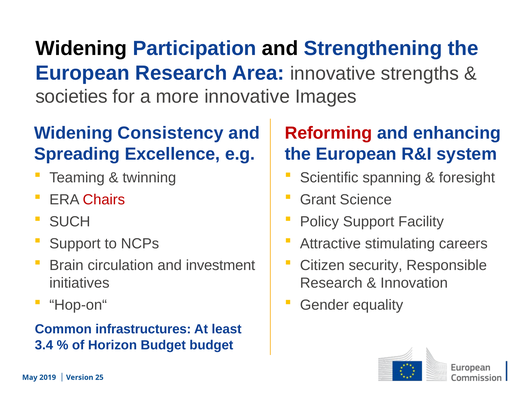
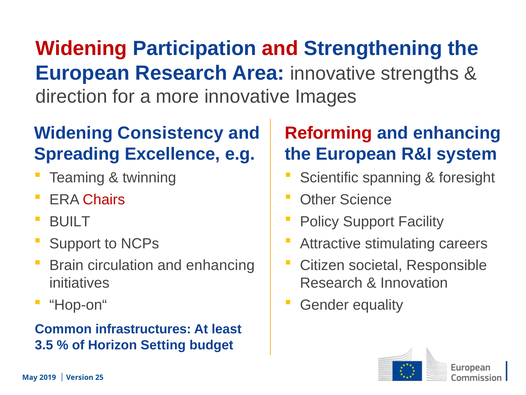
Widening at (81, 48) colour: black -> red
and at (280, 48) colour: black -> red
societies: societies -> direction
Grant: Grant -> Other
SUCH: SUCH -> BUILT
circulation and investment: investment -> enhancing
security: security -> societal
3.4: 3.4 -> 3.5
Horizon Budget: Budget -> Setting
